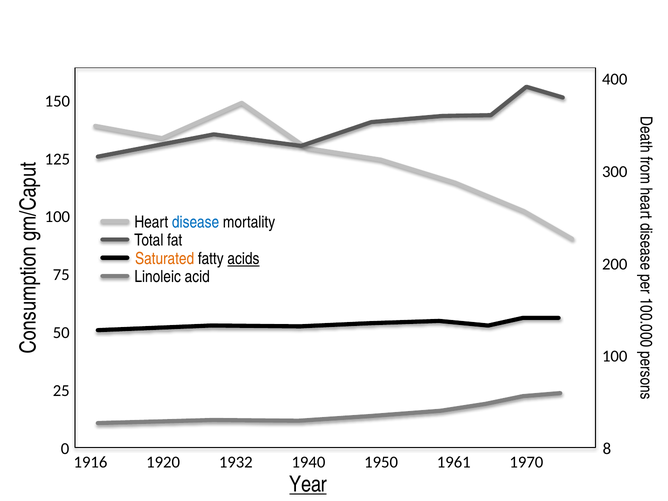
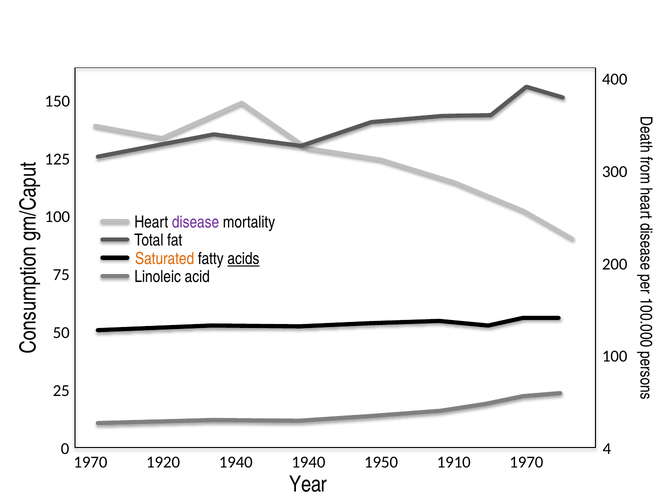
disease colour: blue -> purple
8: 8 -> 4
1916 at (90, 462): 1916 -> 1970
1920 1932: 1932 -> 1940
1961: 1961 -> 1910
Year underline: present -> none
